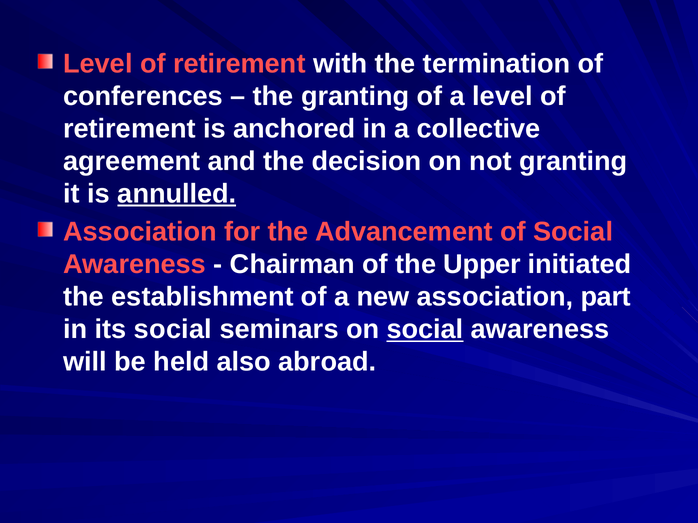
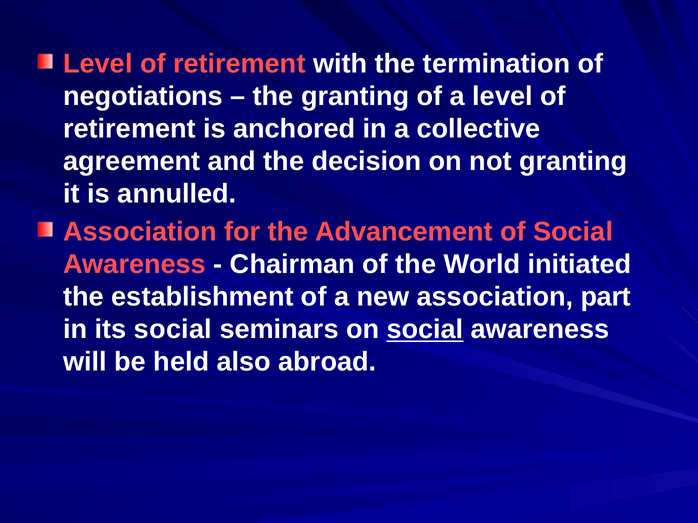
conferences: conferences -> negotiations
annulled underline: present -> none
Upper: Upper -> World
